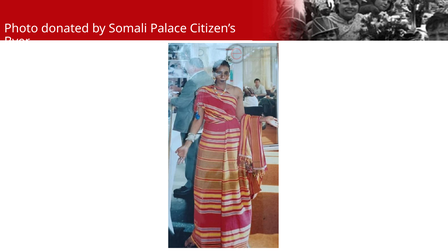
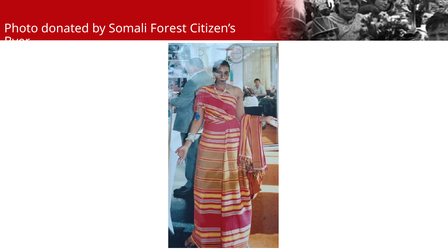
Palace: Palace -> Forest
